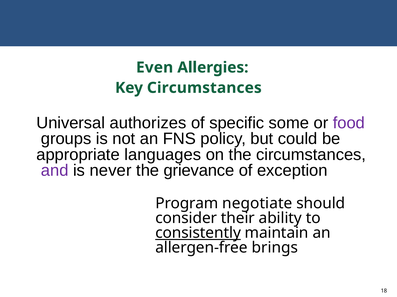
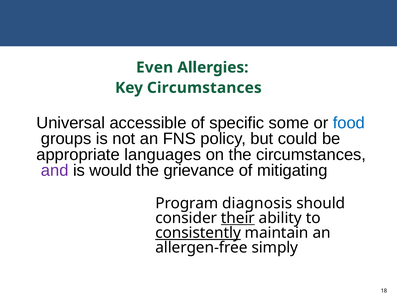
authorizes: authorizes -> accessible
food colour: purple -> blue
never: never -> would
exception: exception -> mitigating
negotiate: negotiate -> diagnosis
their underline: none -> present
brings: brings -> simply
